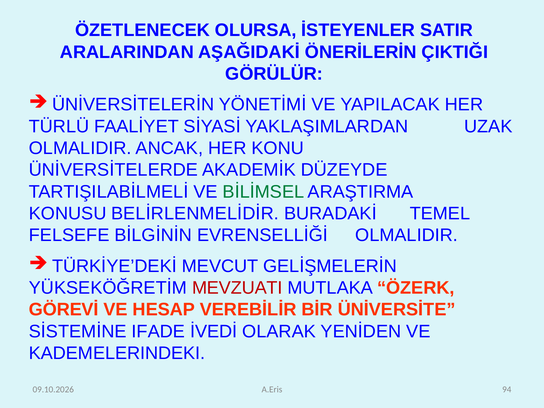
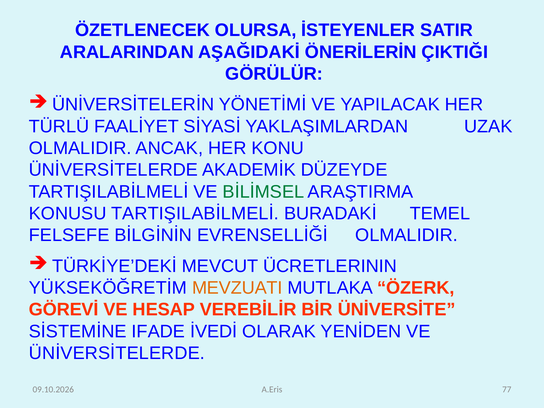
KONUSU BELİRLENMELİDİR: BELİRLENMELİDİR -> TARTIŞILABİLMELİ
GELİŞMELERİN: GELİŞMELERİN -> ÜCRETLERININ
MEVZUATI colour: red -> orange
KADEMELERINDEKI at (117, 353): KADEMELERINDEKI -> ÜNİVERSİTELERDE
94: 94 -> 77
